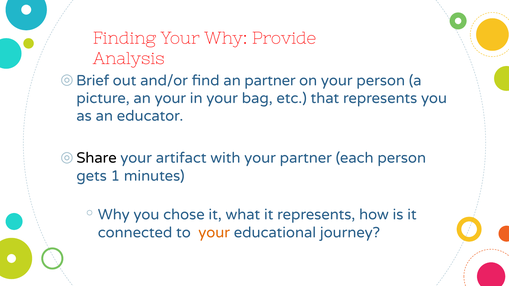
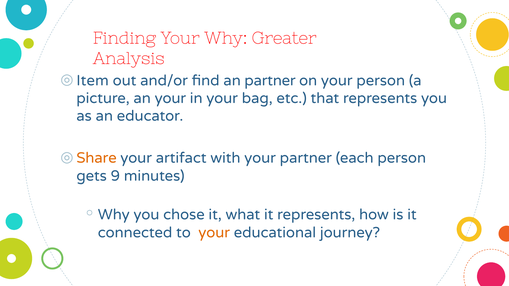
Provide: Provide -> Greater
Brief: Brief -> Item
Share colour: black -> orange
1: 1 -> 9
